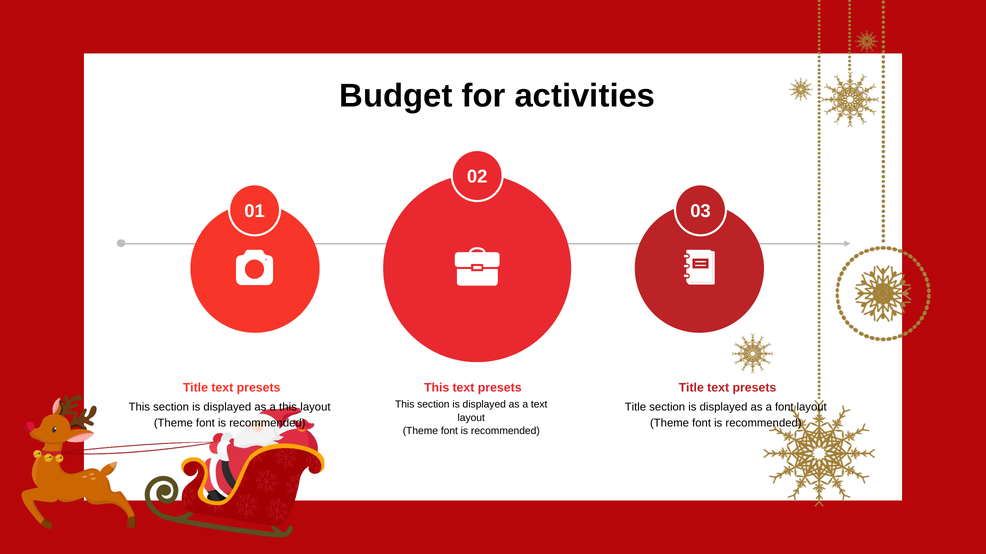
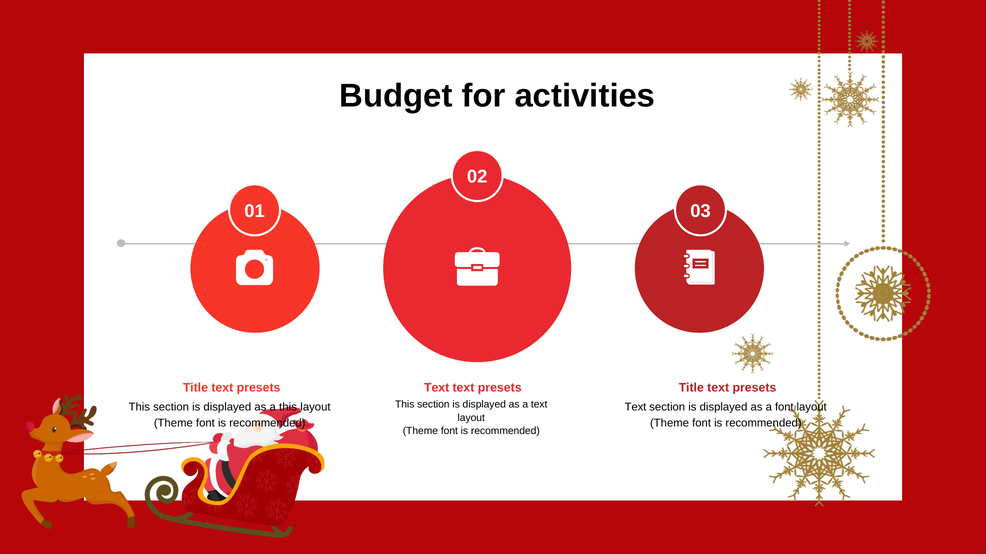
This at (437, 388): This -> Text
Title at (635, 407): Title -> Text
